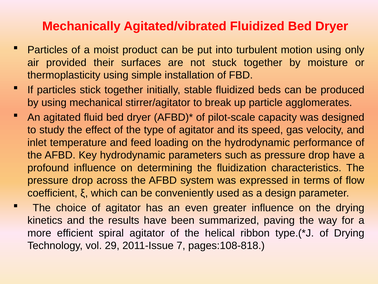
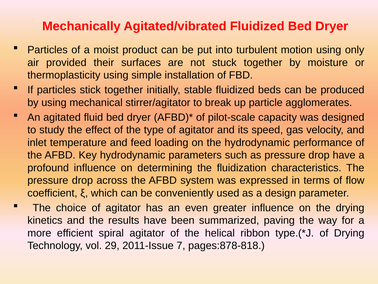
pages:108-818: pages:108-818 -> pages:878-818
